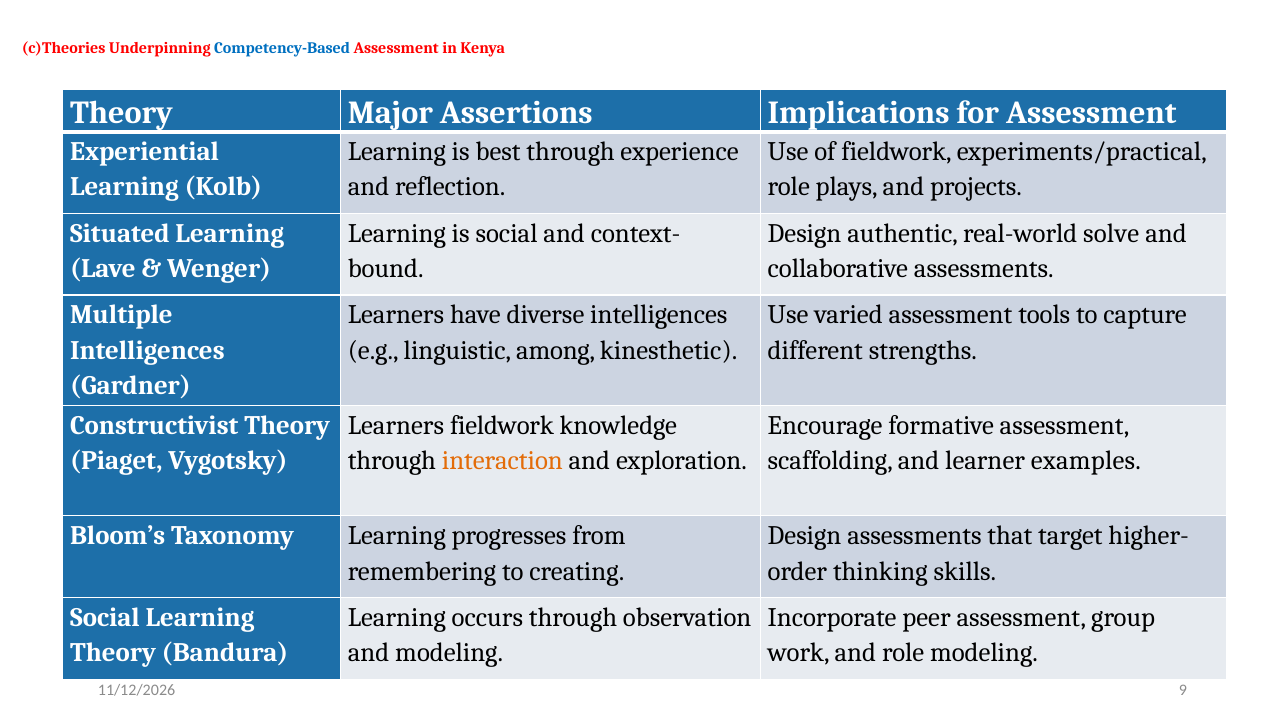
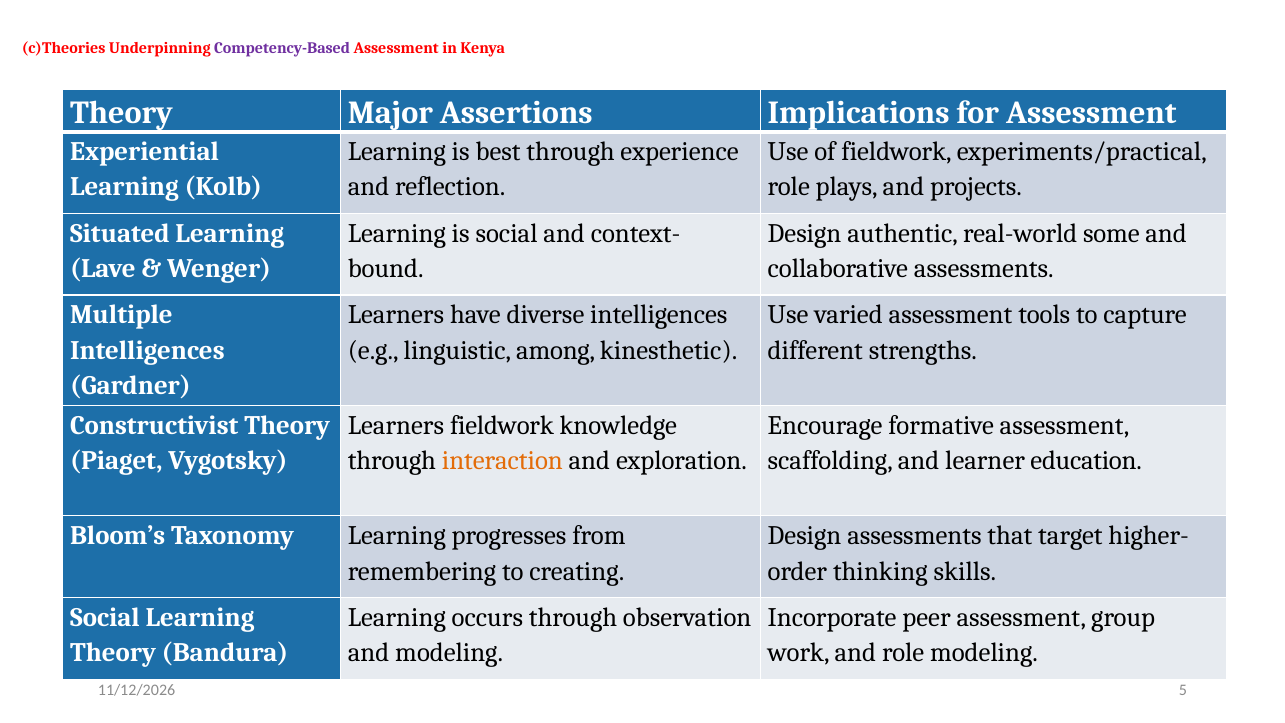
Competency-Based colour: blue -> purple
solve: solve -> some
examples: examples -> education
9: 9 -> 5
